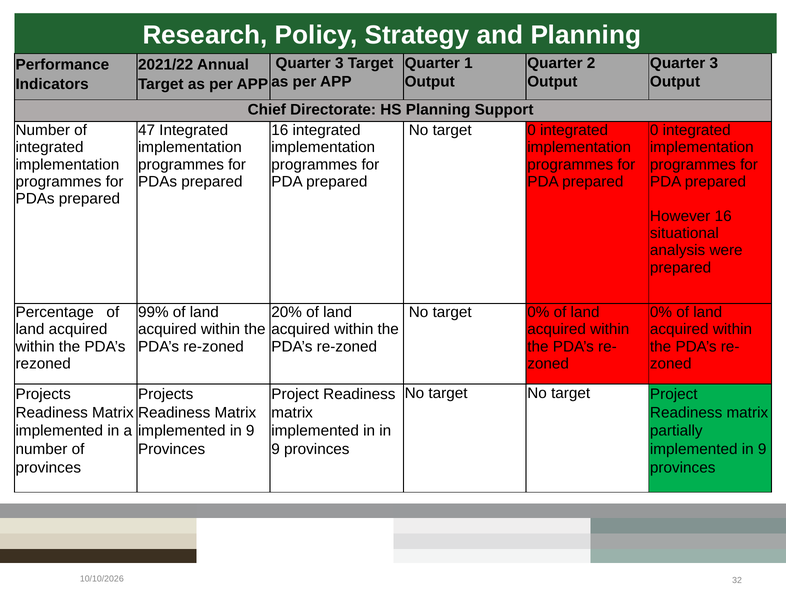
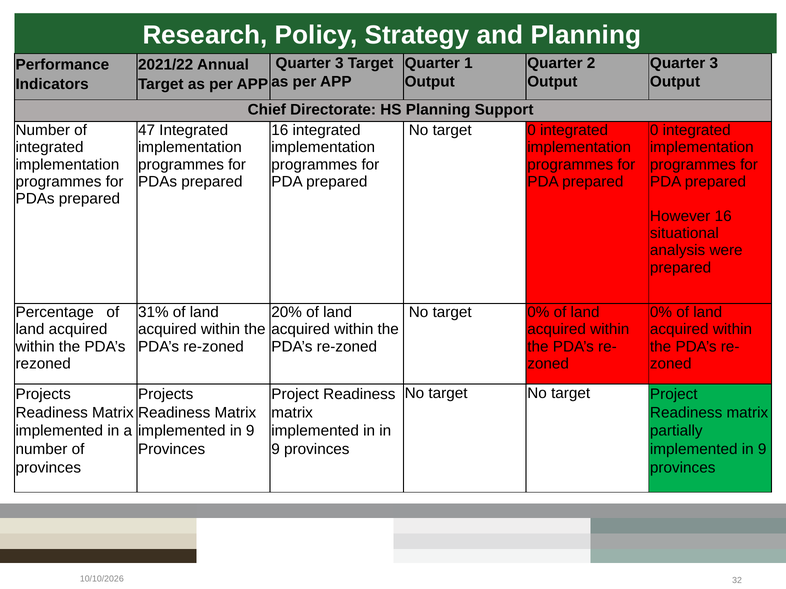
99%: 99% -> 31%
